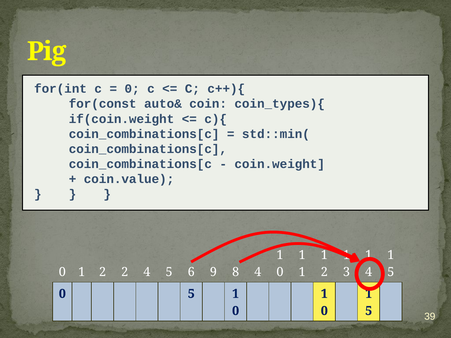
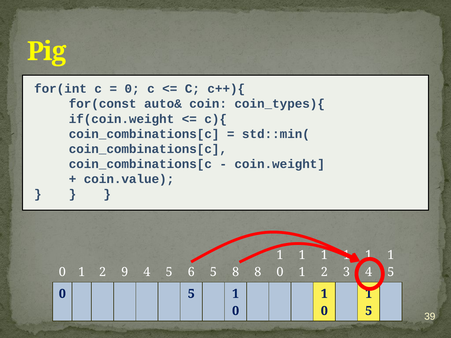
2 2: 2 -> 9
6 9: 9 -> 5
8 4: 4 -> 8
